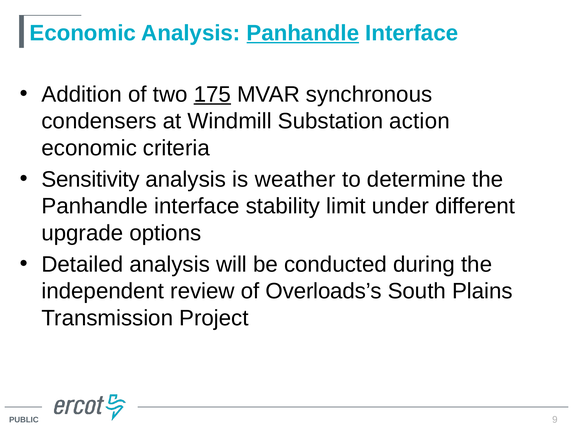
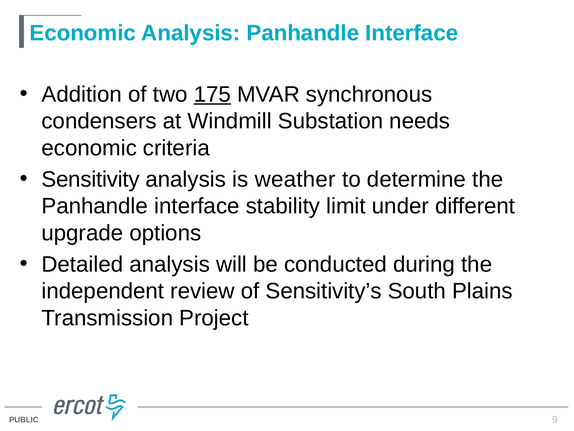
Panhandle at (303, 33) underline: present -> none
action: action -> needs
Overloads’s: Overloads’s -> Sensitivity’s
